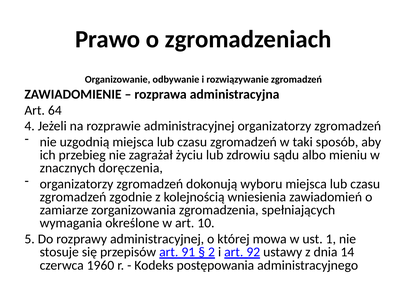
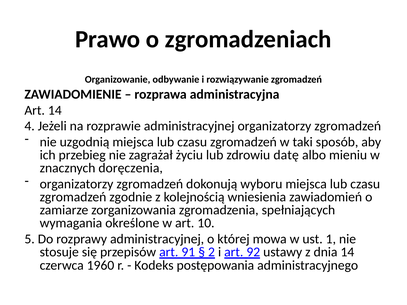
Art 64: 64 -> 14
sądu: sądu -> datę
